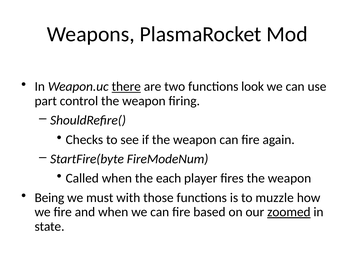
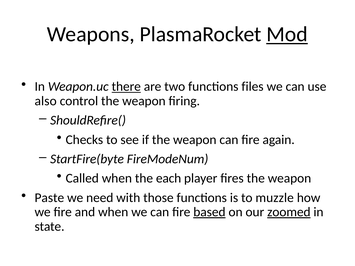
Mod underline: none -> present
look: look -> files
part: part -> also
Being: Being -> Paste
must: must -> need
based underline: none -> present
